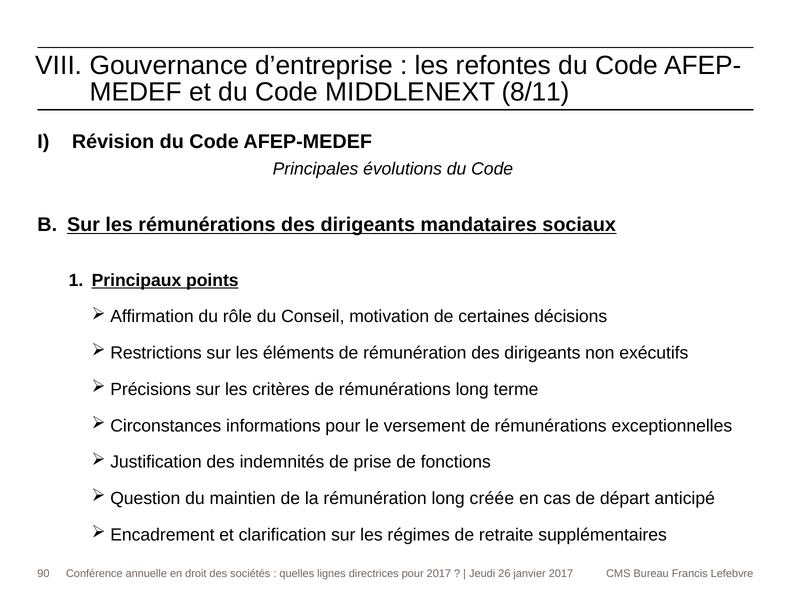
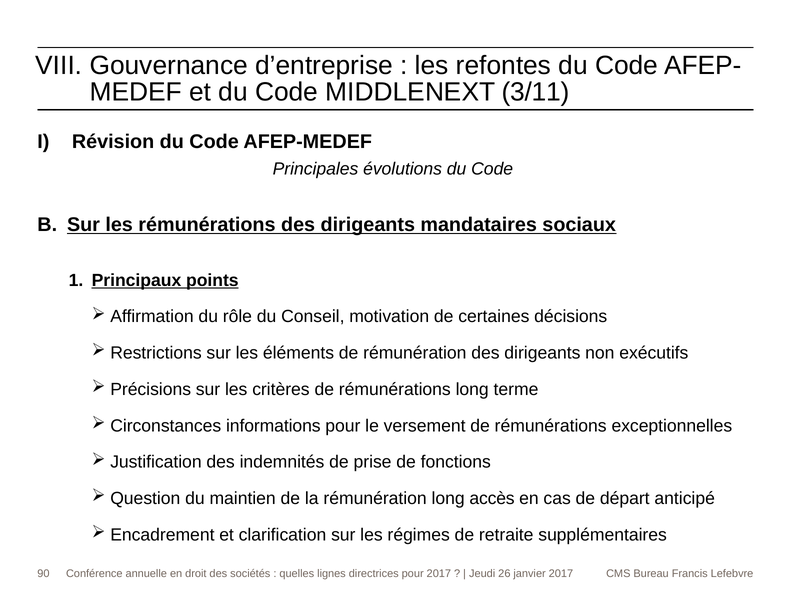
8/11: 8/11 -> 3/11
créée: créée -> accès
